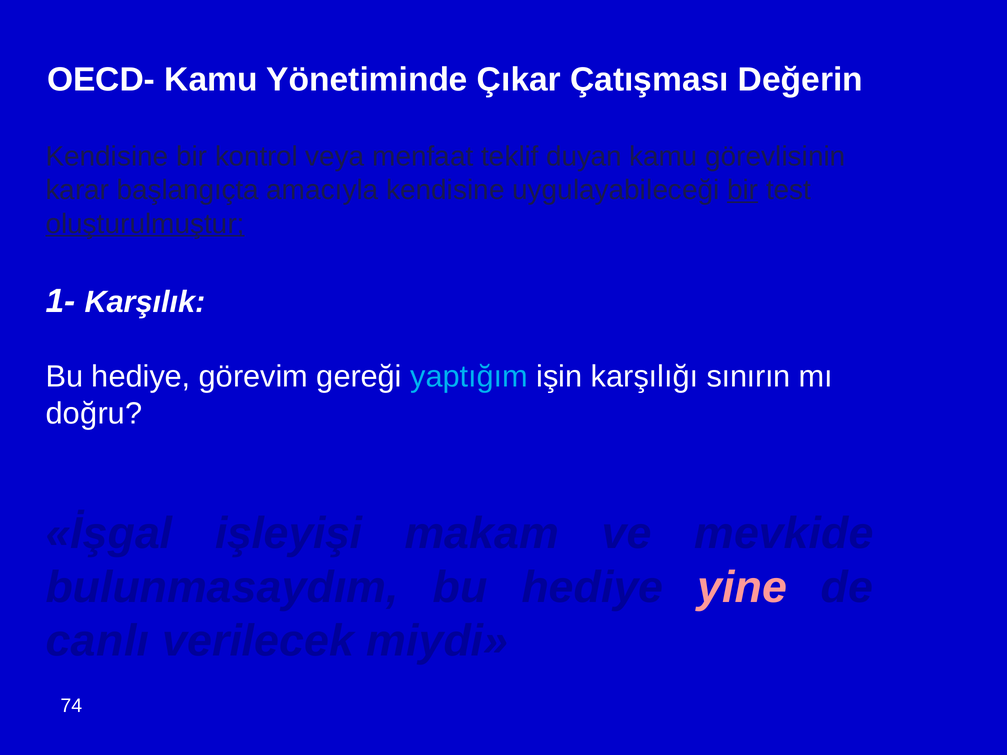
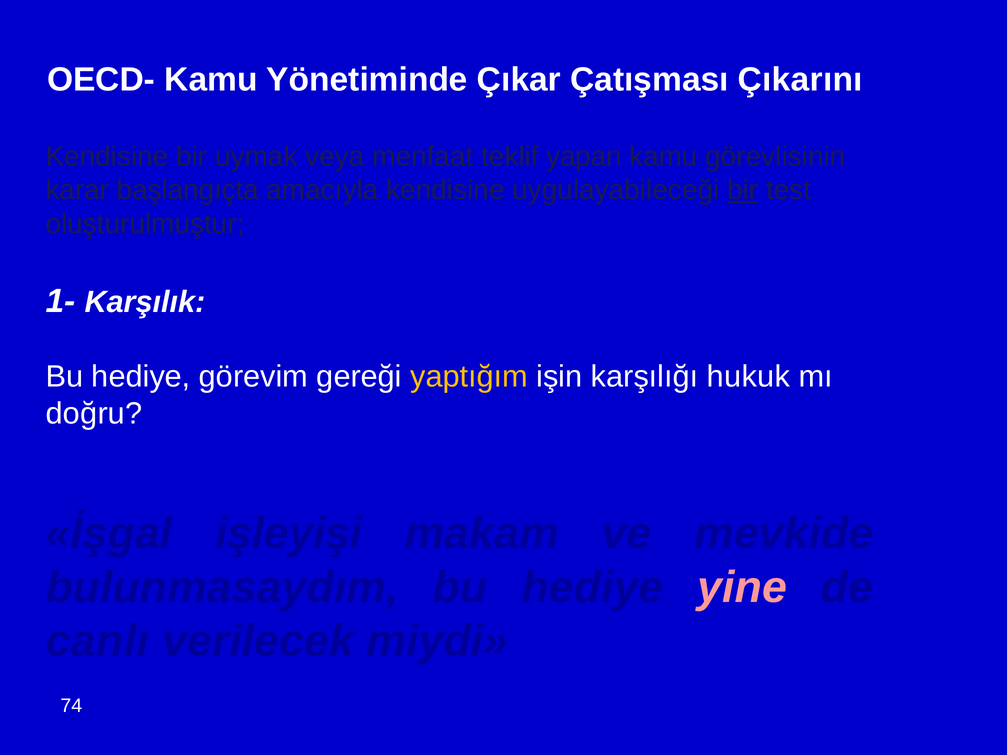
Değerin: Değerin -> Çıkarını
kontrol: kontrol -> uymak
duyan: duyan -> yapan
oluşturulmuştur underline: present -> none
yaptığım colour: light blue -> yellow
sınırın: sınırın -> hukuk
